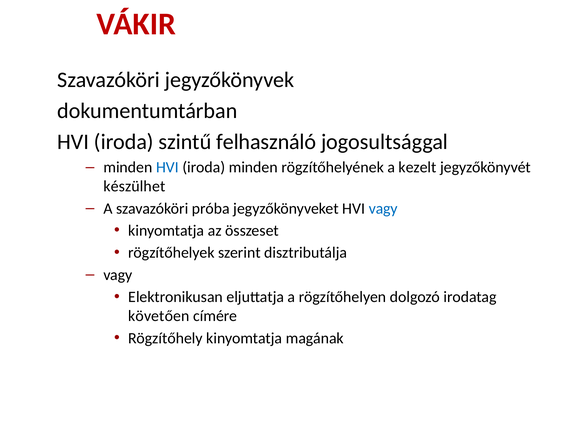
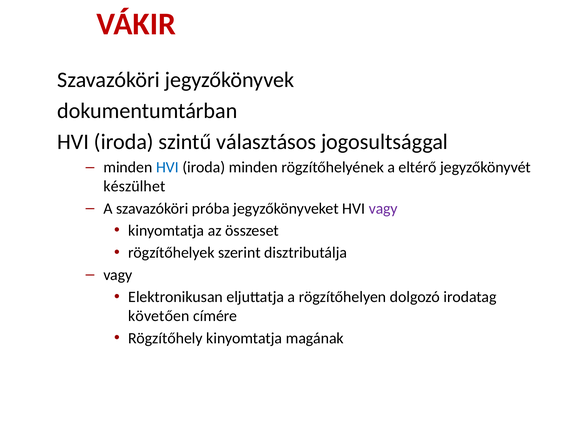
felhasználó: felhasználó -> választásos
kezelt: kezelt -> eltérő
vagy at (383, 208) colour: blue -> purple
